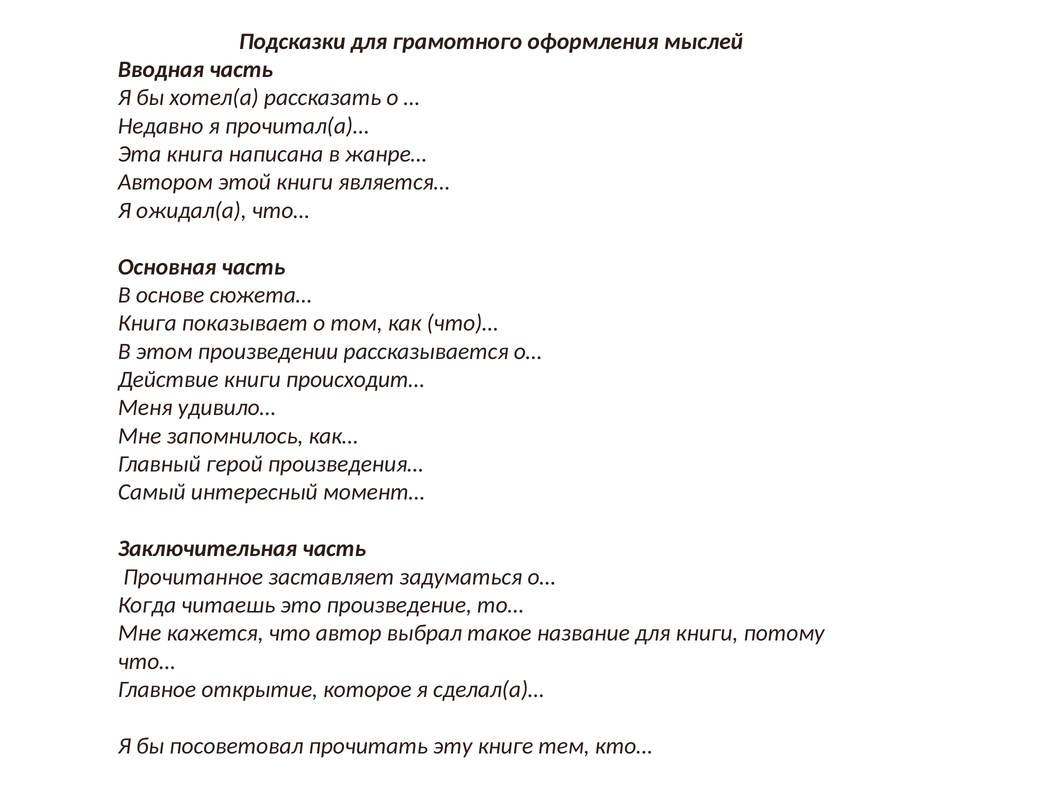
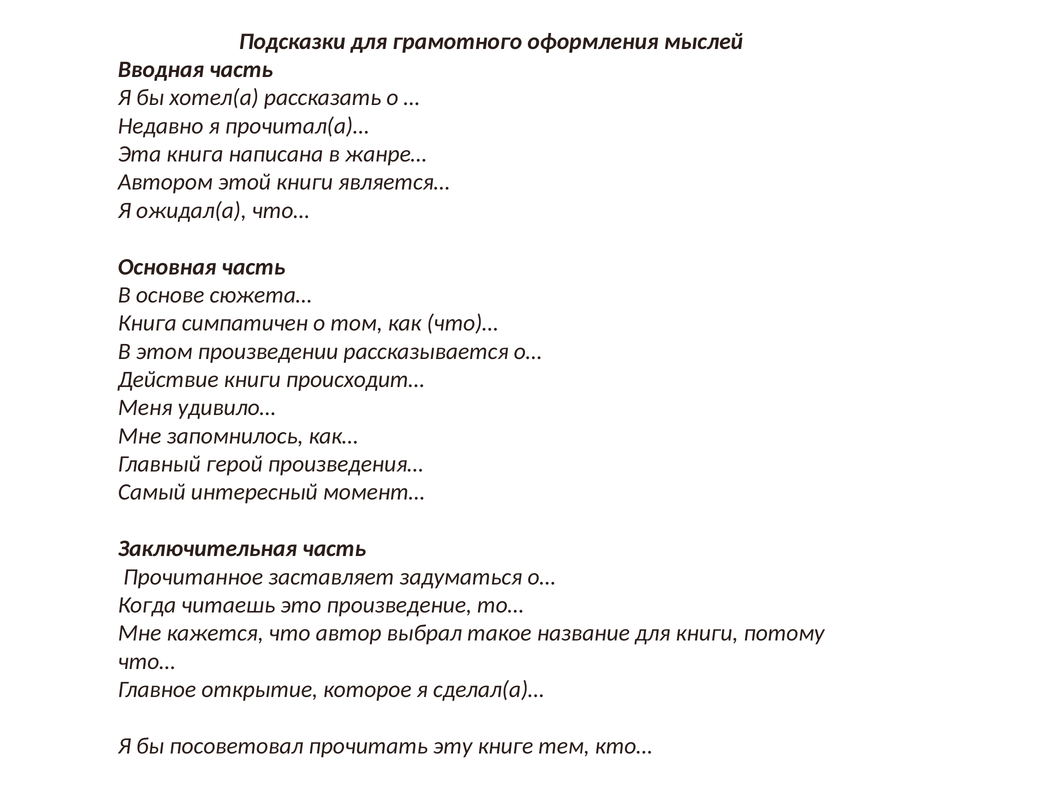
показывает: показывает -> симпатичен
